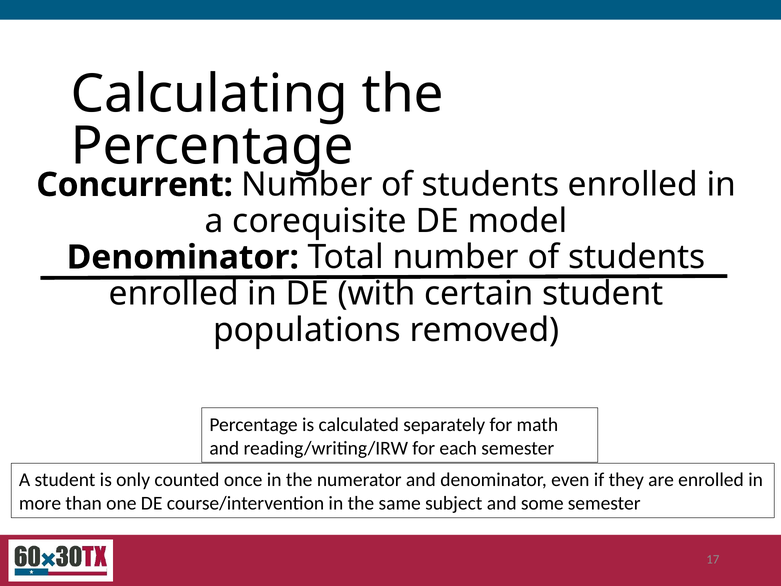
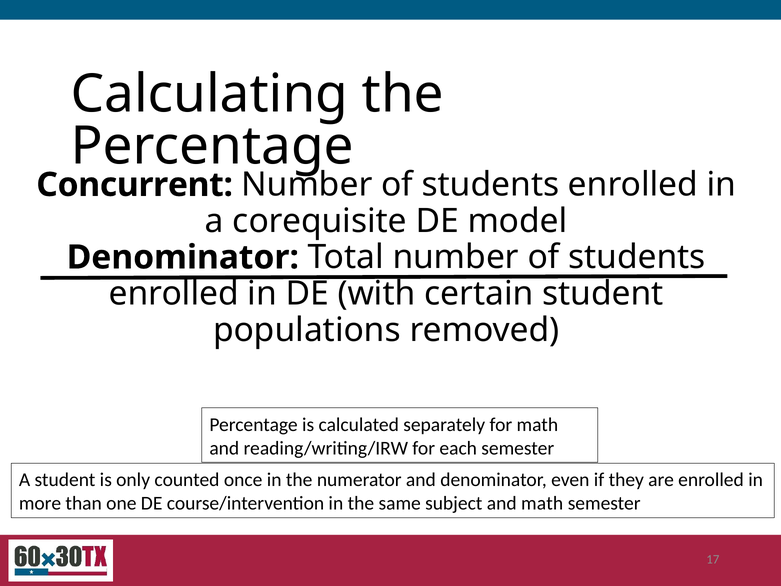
and some: some -> math
